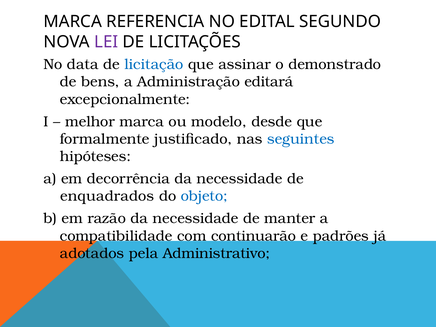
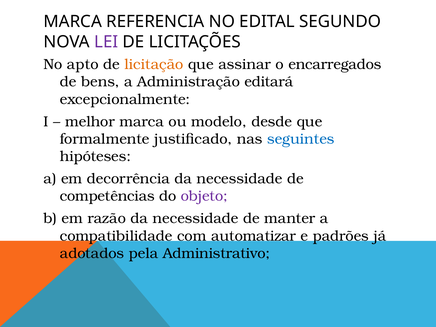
data: data -> apto
licitação colour: blue -> orange
demonstrado: demonstrado -> encarregados
enquadrados: enquadrados -> competências
objeto colour: blue -> purple
continuarão: continuarão -> automatizar
